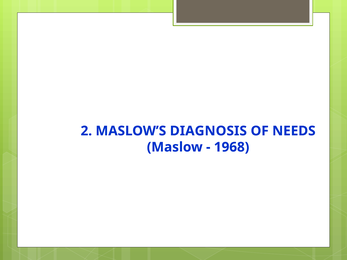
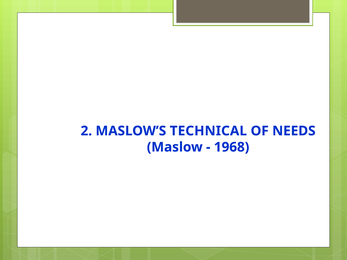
DIAGNOSIS: DIAGNOSIS -> TECHNICAL
